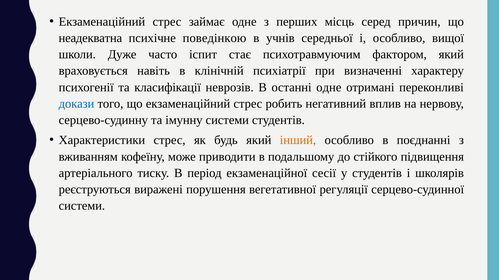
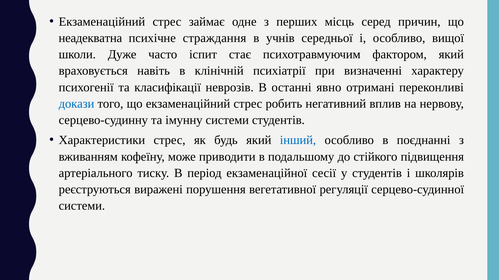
поведінкою: поведінкою -> страждання
останні одне: одне -> явно
інший colour: orange -> blue
